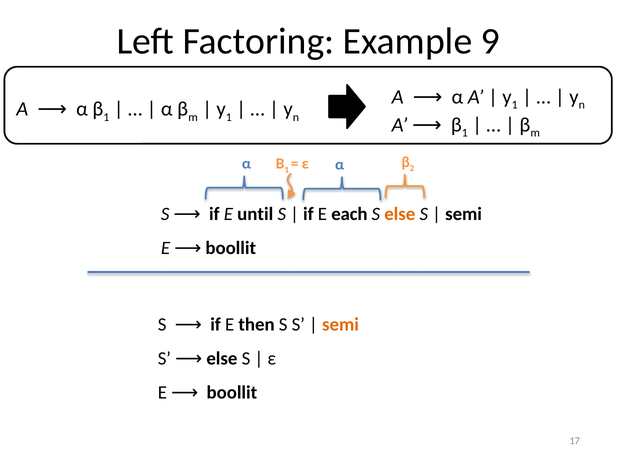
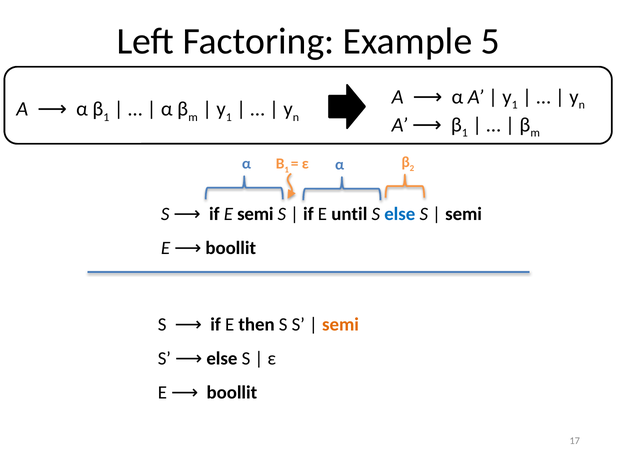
9: 9 -> 5
E until: until -> semi
each: each -> until
else colour: orange -> blue
